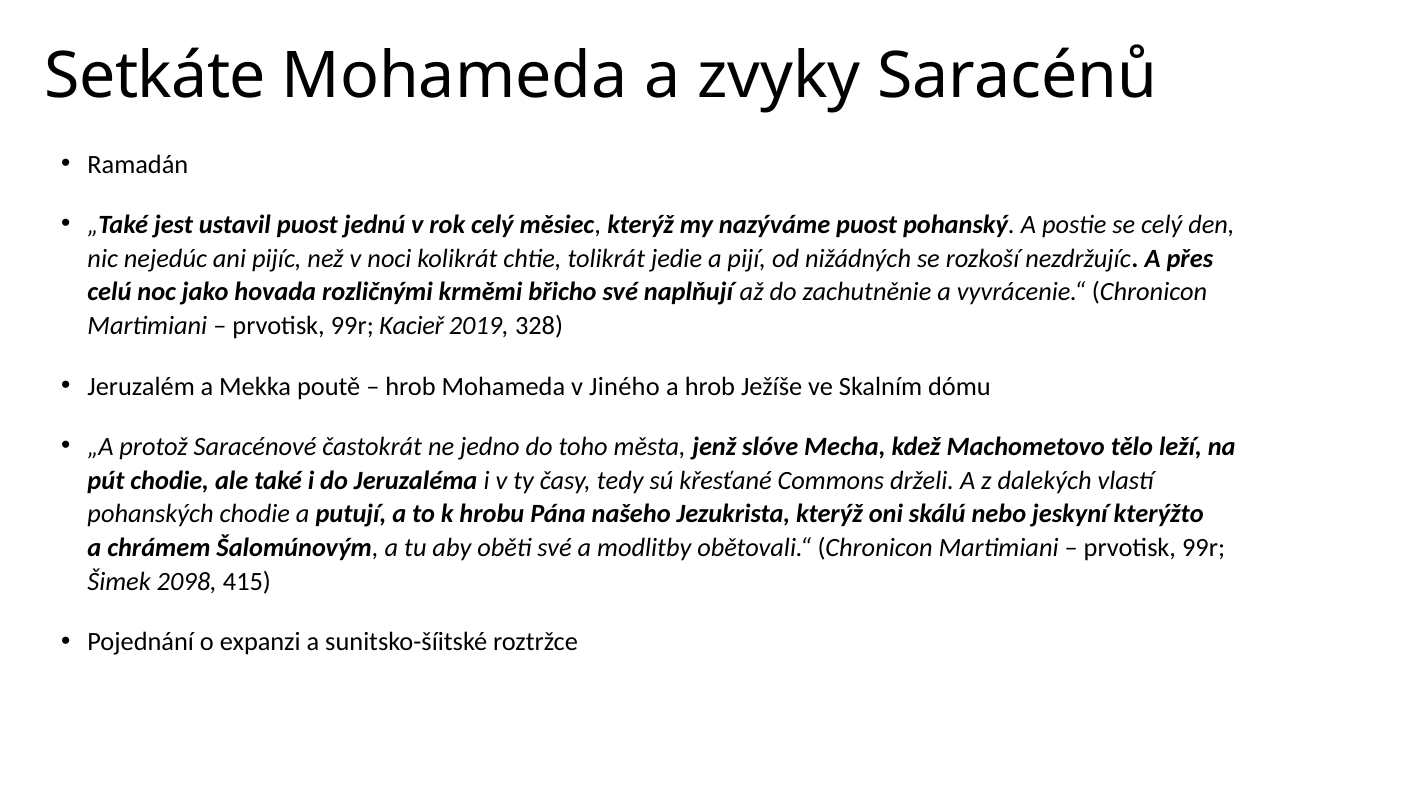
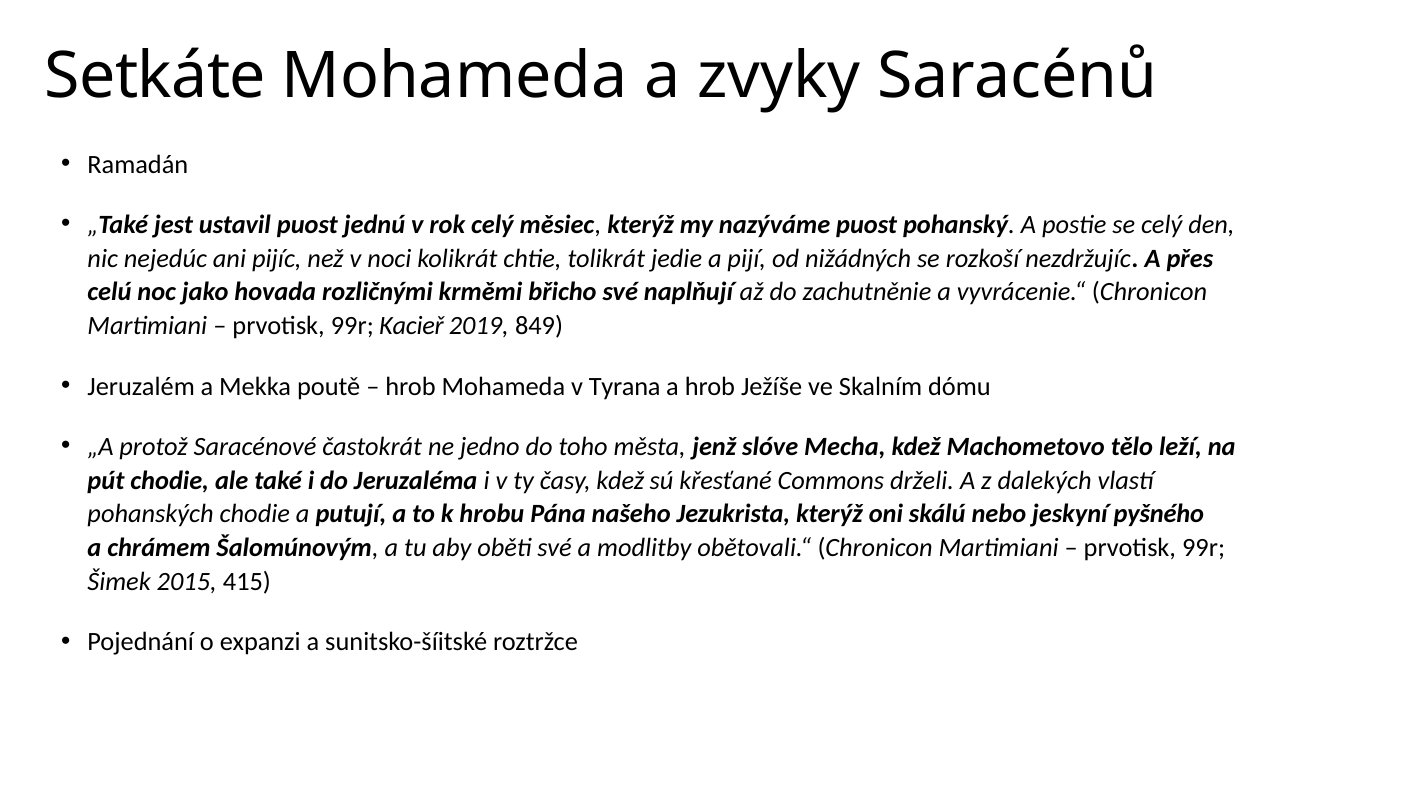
328: 328 -> 849
Jiného: Jiného -> Tyrana
časy tedy: tedy -> kdež
kterýžto: kterýžto -> pyšného
2098: 2098 -> 2015
